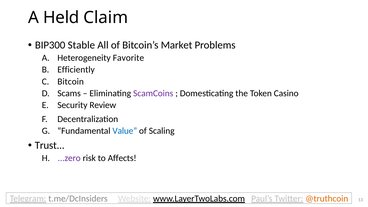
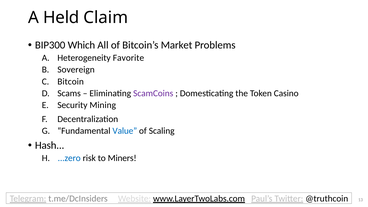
Stable: Stable -> Which
Efficiently: Efficiently -> Sovereign
Review: Review -> Mining
Trust: Trust -> Hash
...zero colour: purple -> blue
Affects: Affects -> Miners
@truthcoin colour: orange -> black
